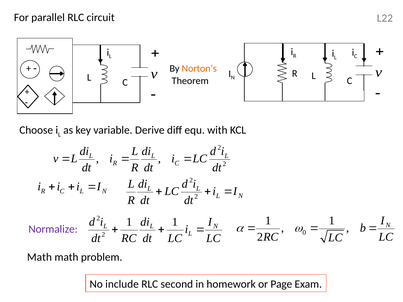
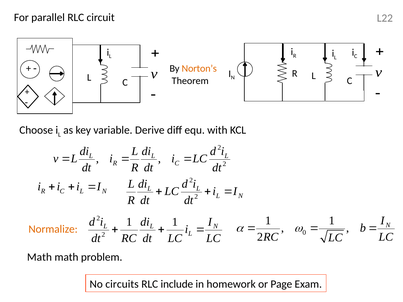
Normalize colour: purple -> orange
include: include -> circuits
second: second -> include
